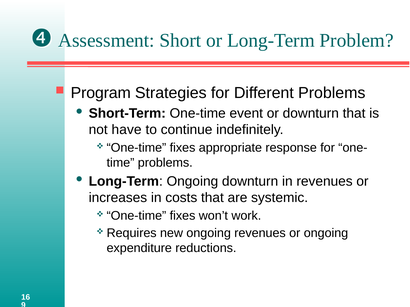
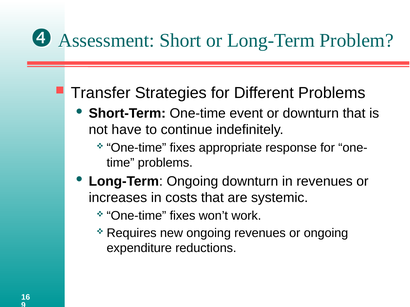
Program: Program -> Transfer
